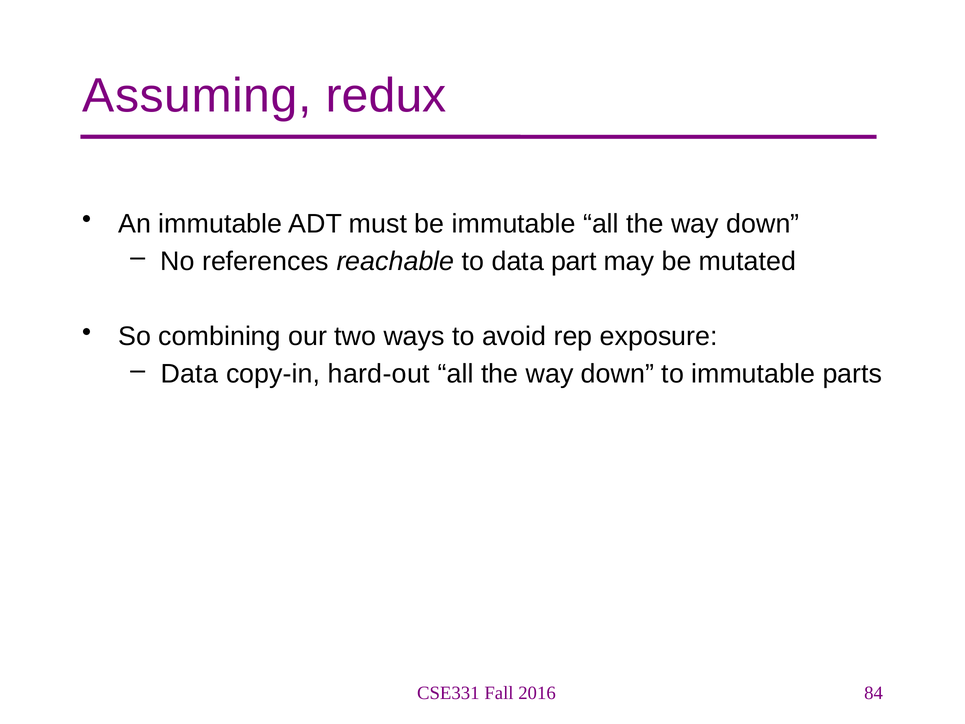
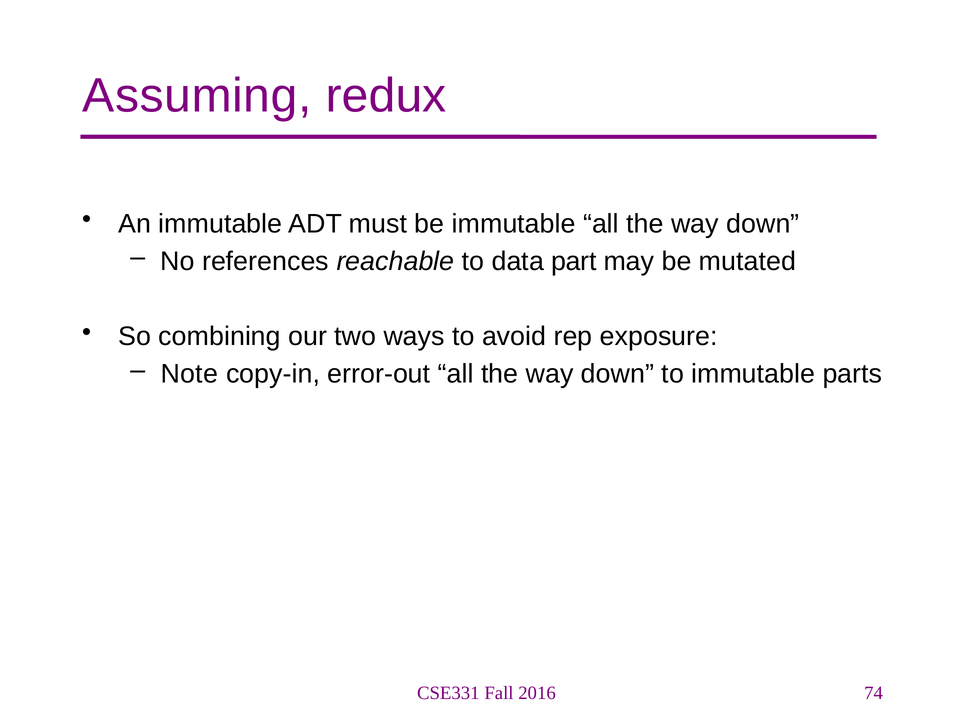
Data at (189, 374): Data -> Note
hard-out: hard-out -> error-out
84: 84 -> 74
